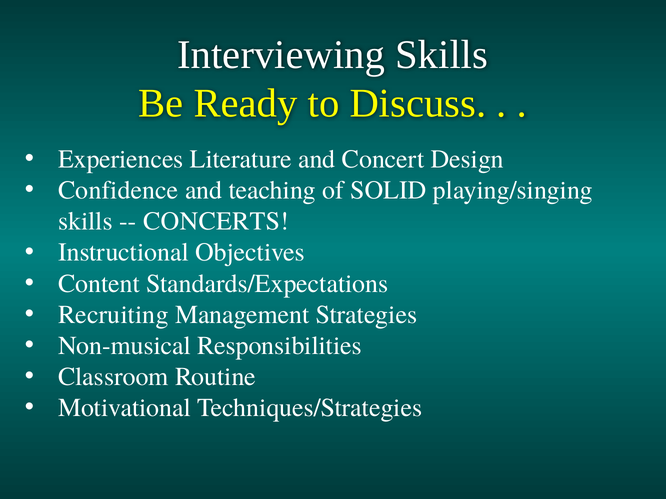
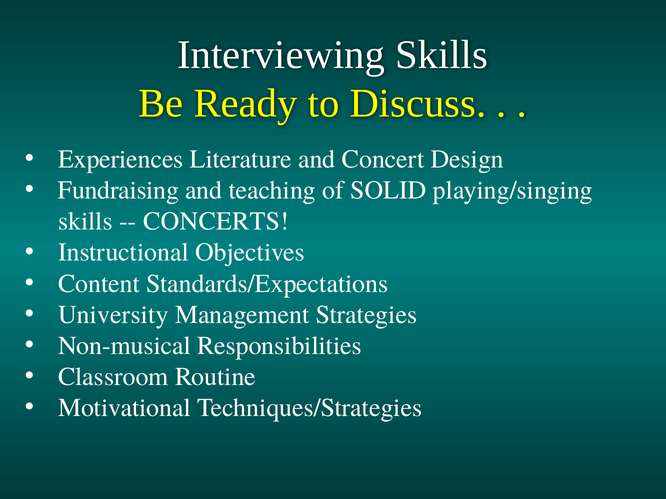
Confidence: Confidence -> Fundraising
Recruiting: Recruiting -> University
